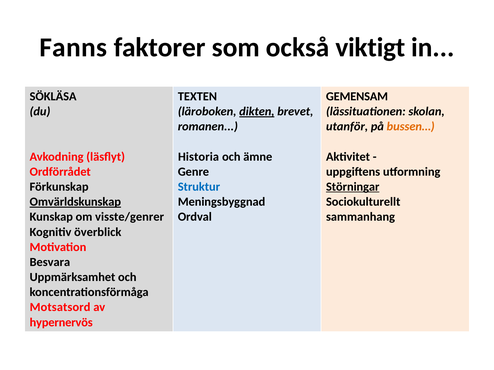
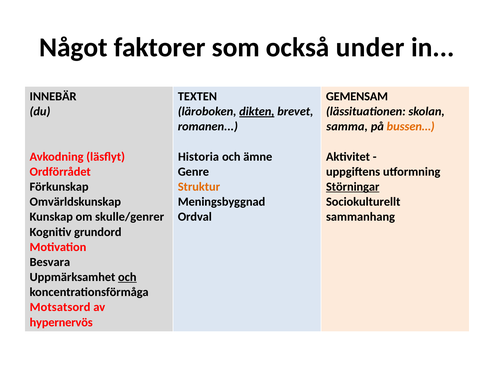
Fanns: Fanns -> Något
viktigt: viktigt -> under
SÖKLÄSA: SÖKLÄSA -> INNEBÄR
utanför: utanför -> samma
Struktur colour: blue -> orange
Omvärldskunskap underline: present -> none
visste/genrer: visste/genrer -> skulle/genrer
överblick: överblick -> grundord
och at (127, 277) underline: none -> present
